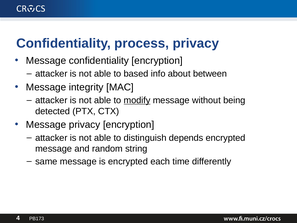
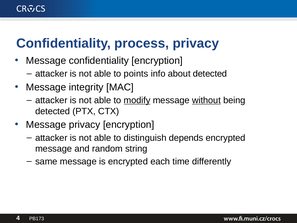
based: based -> points
about between: between -> detected
without underline: none -> present
